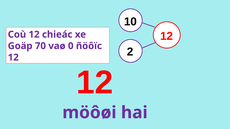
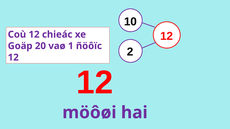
70: 70 -> 20
0: 0 -> 1
